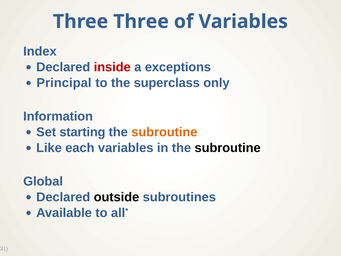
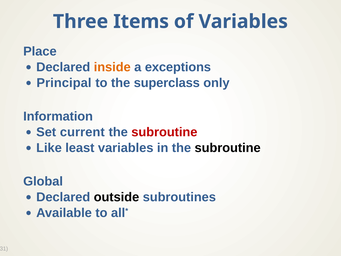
Three Three: Three -> Items
Index: Index -> Place
inside colour: red -> orange
starting: starting -> current
subroutine at (164, 132) colour: orange -> red
each: each -> least
